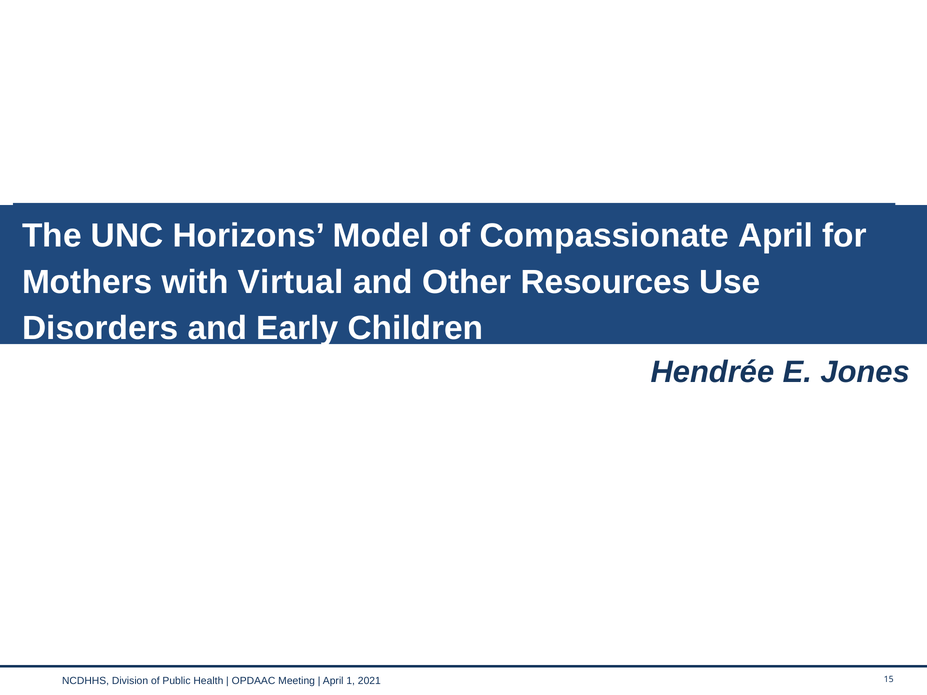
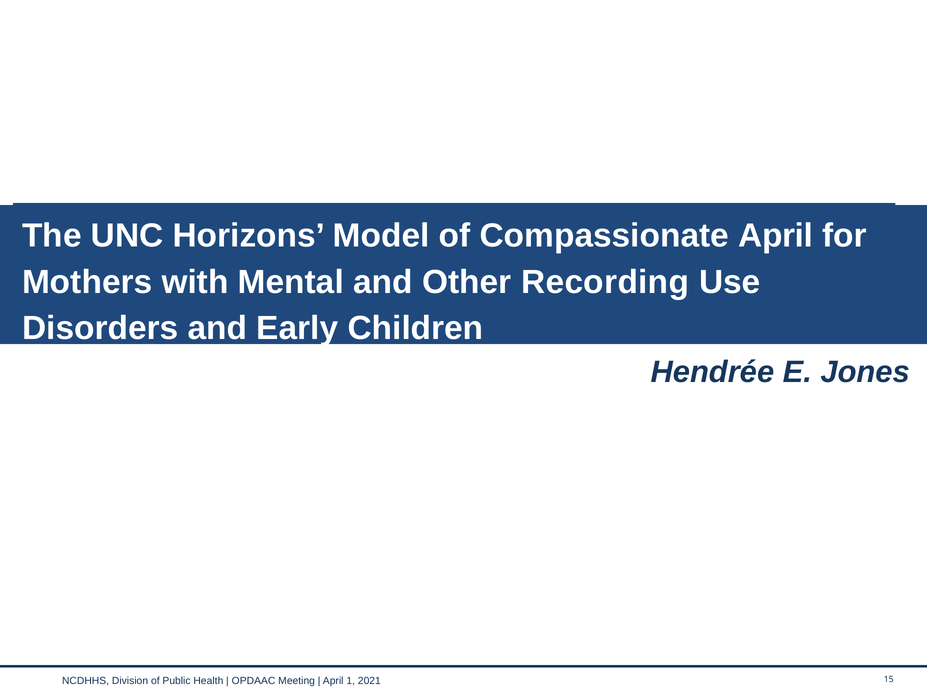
Virtual: Virtual -> Mental
Resources: Resources -> Recording
